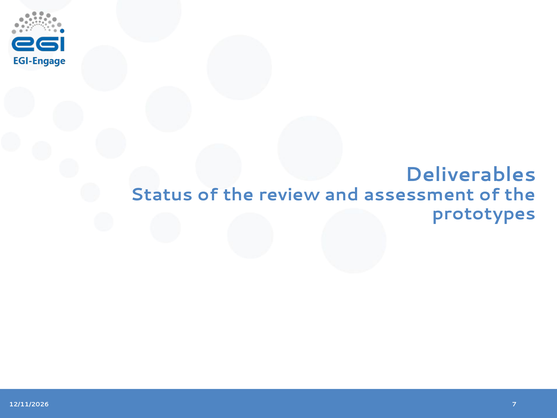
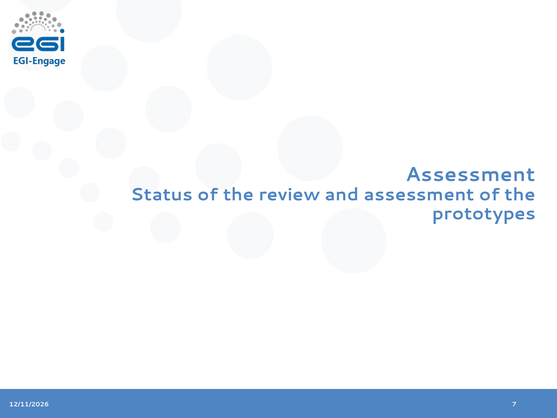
Deliverables at (471, 174): Deliverables -> Assessment
